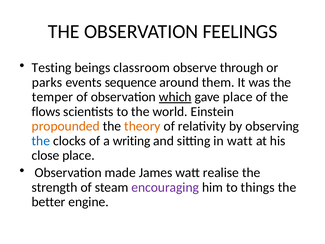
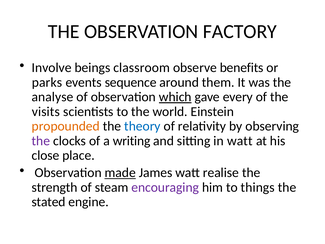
FEELINGS: FEELINGS -> FACTORY
Testing: Testing -> Involve
through: through -> benefits
temper: temper -> analyse
gave place: place -> every
flows: flows -> visits
theory colour: orange -> blue
the at (41, 141) colour: blue -> purple
made underline: none -> present
better: better -> stated
